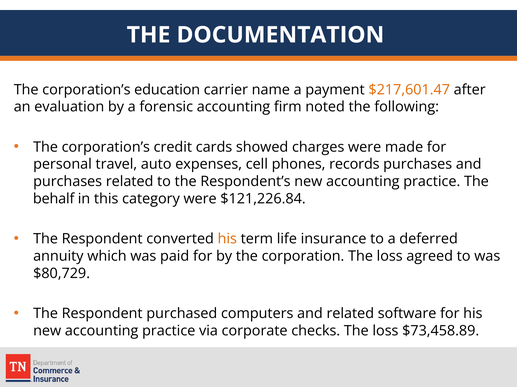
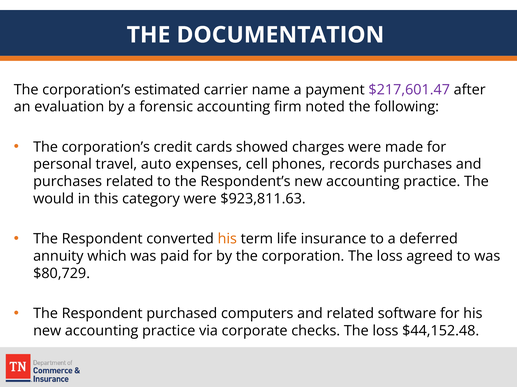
education: education -> estimated
$217,601.47 colour: orange -> purple
behalf: behalf -> would
$121,226.84: $121,226.84 -> $923,811.63
$73,458.89: $73,458.89 -> $44,152.48
